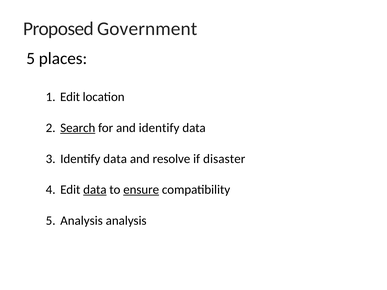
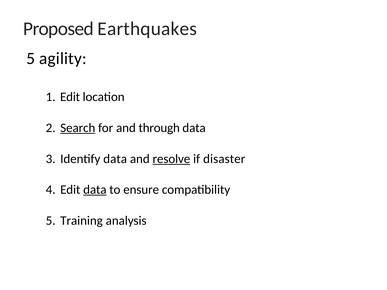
Government: Government -> Earthquakes
places: places -> agility
and identify: identify -> through
resolve underline: none -> present
ensure underline: present -> none
5 Analysis: Analysis -> Training
